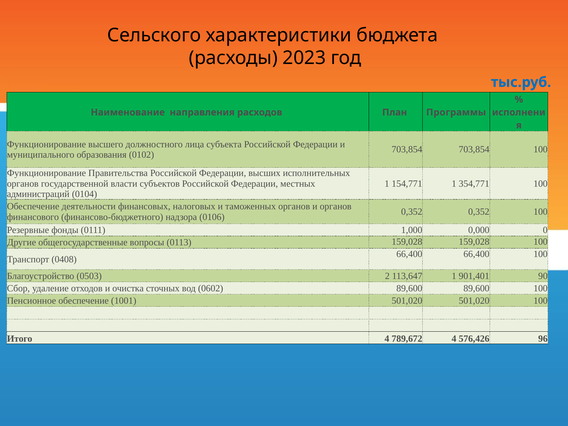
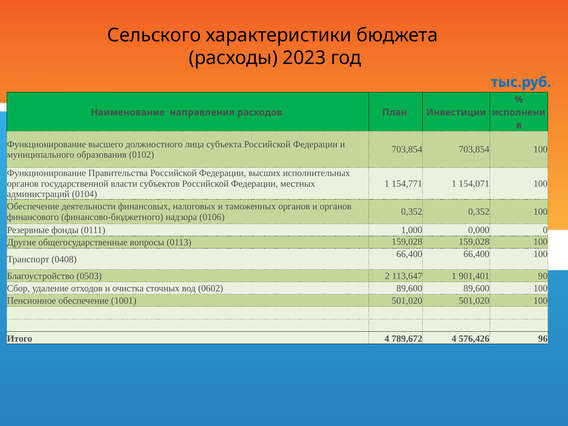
Программы: Программы -> Инвестиции
354,771: 354,771 -> 154,071
